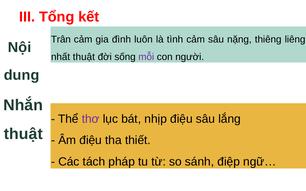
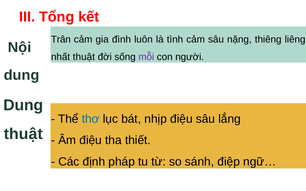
Nhắn at (23, 105): Nhắn -> Dung
thơ colour: purple -> blue
tách: tách -> định
